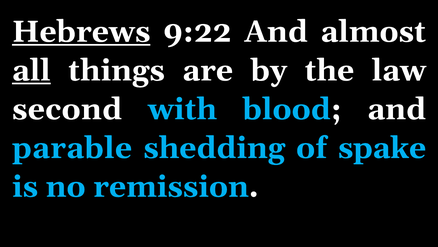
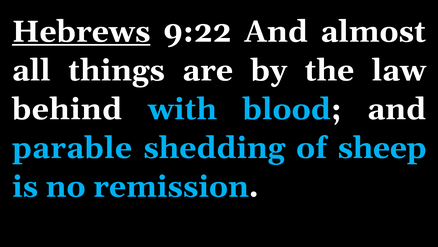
all underline: present -> none
second: second -> behind
spake: spake -> sheep
